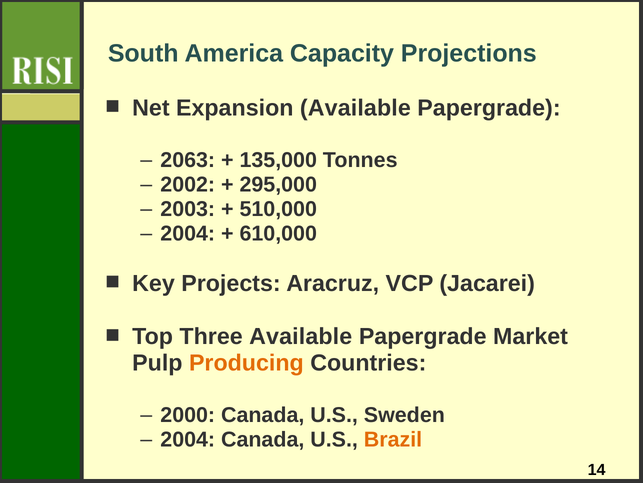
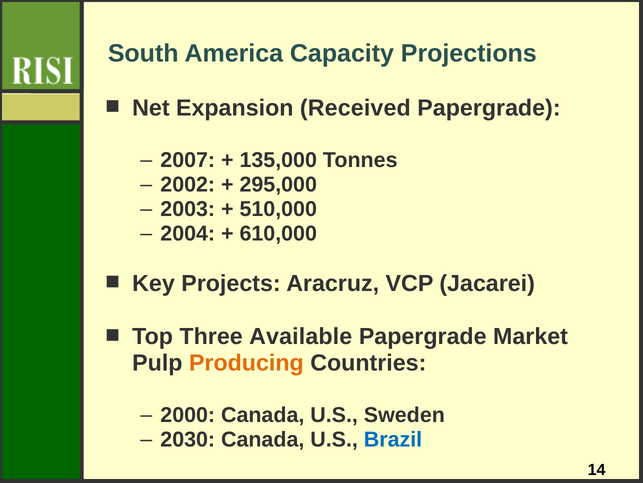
Expansion Available: Available -> Received
2063: 2063 -> 2007
2004 at (188, 439): 2004 -> 2030
Brazil colour: orange -> blue
